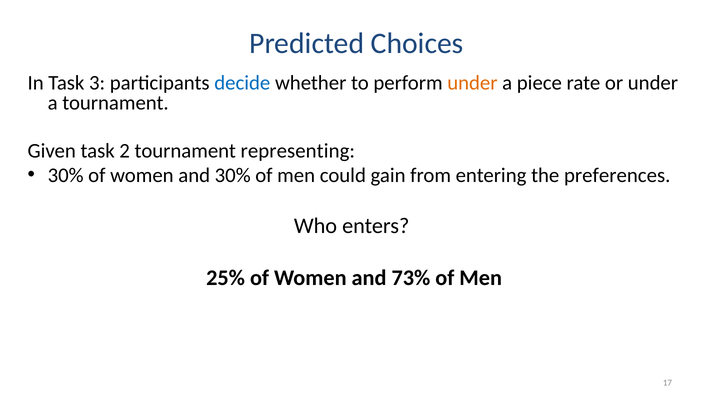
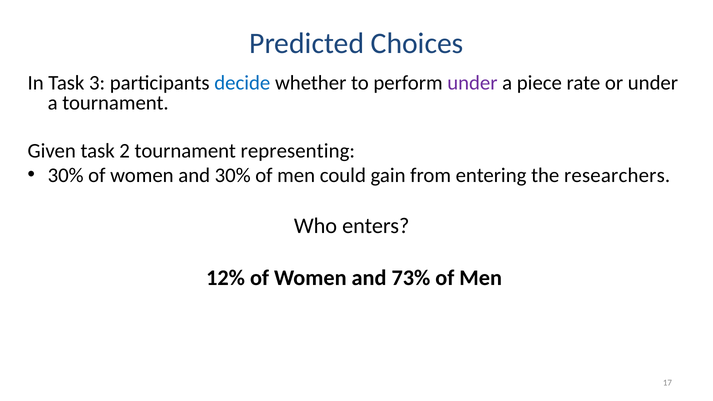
under at (472, 83) colour: orange -> purple
preferences: preferences -> researchers
25%: 25% -> 12%
